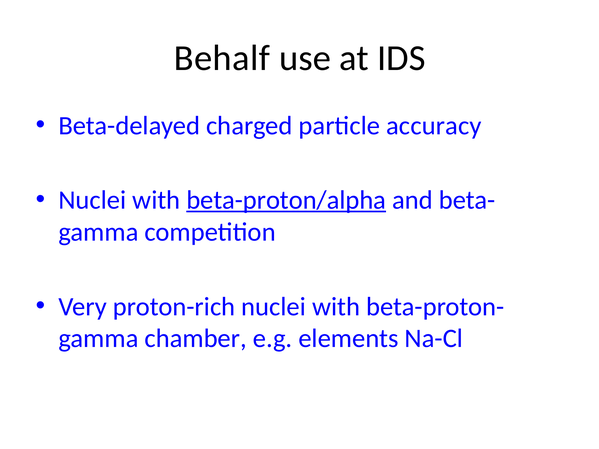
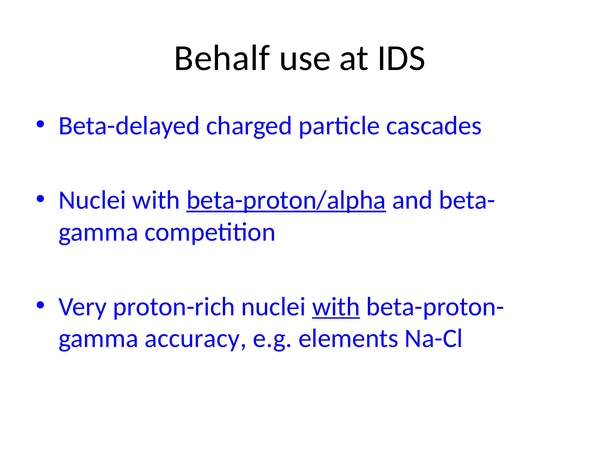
accuracy: accuracy -> cascades
with at (336, 307) underline: none -> present
chamber: chamber -> accuracy
